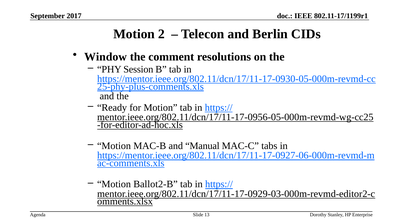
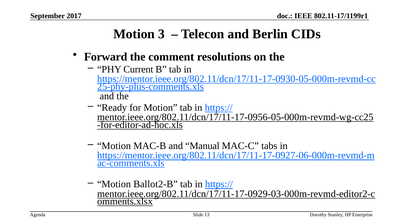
2: 2 -> 3
Window: Window -> Forward
Session: Session -> Current
